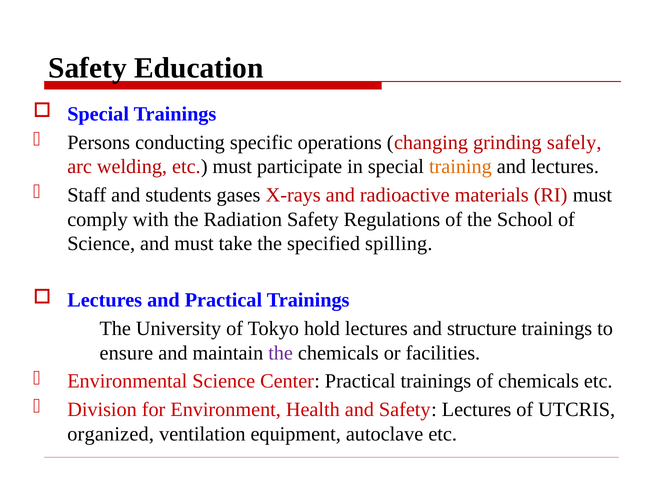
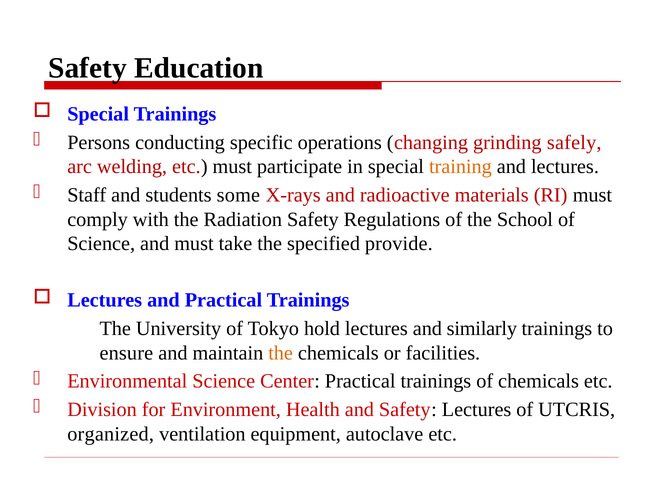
gases: gases -> some
spilling: spilling -> provide
structure: structure -> similarly
the at (281, 353) colour: purple -> orange
